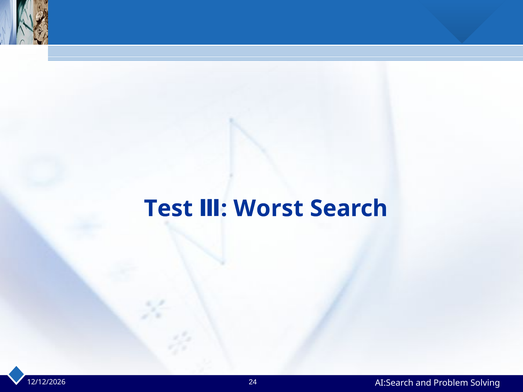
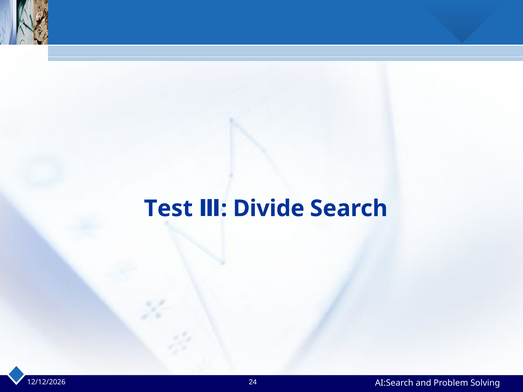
Worst: Worst -> Divide
